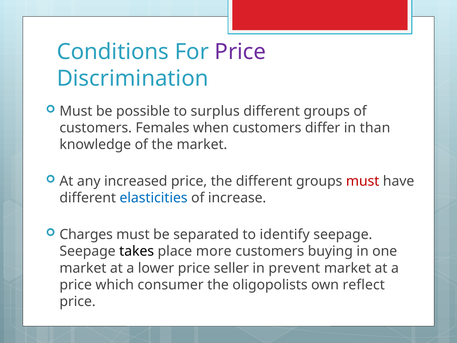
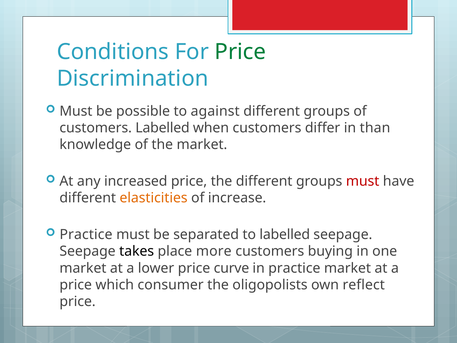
Price at (240, 52) colour: purple -> green
surplus: surplus -> against
customers Females: Females -> Labelled
elasticities colour: blue -> orange
Charges at (86, 234): Charges -> Practice
to identify: identify -> labelled
seller: seller -> curve
in prevent: prevent -> practice
